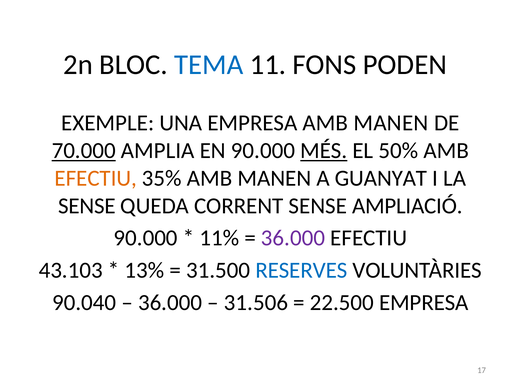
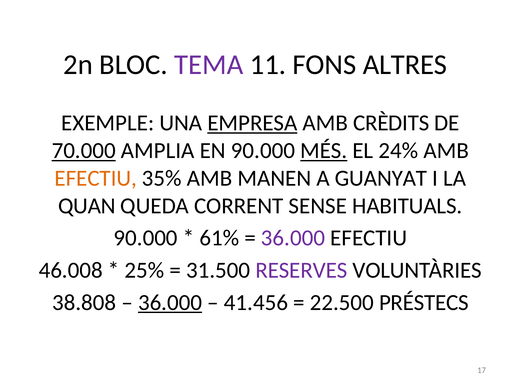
TEMA colour: blue -> purple
PODEN: PODEN -> ALTRES
EMPRESA at (252, 123) underline: none -> present
MANEN at (391, 123): MANEN -> CRÈDITS
50%: 50% -> 24%
SENSE at (87, 206): SENSE -> QUAN
AMPLIACIÓ: AMPLIACIÓ -> HABITUALS
11%: 11% -> 61%
43.103: 43.103 -> 46.008
13%: 13% -> 25%
RESERVES colour: blue -> purple
90.040: 90.040 -> 38.808
36.000 at (170, 302) underline: none -> present
31.506: 31.506 -> 41.456
22.500 EMPRESA: EMPRESA -> PRÉSTECS
